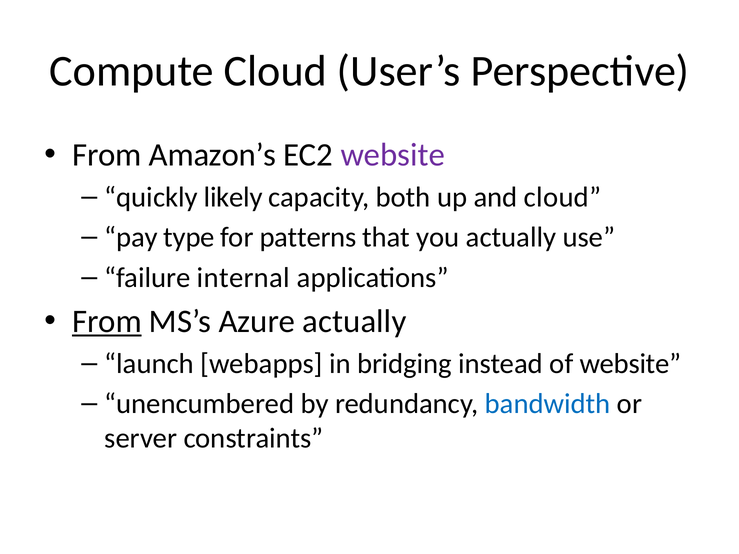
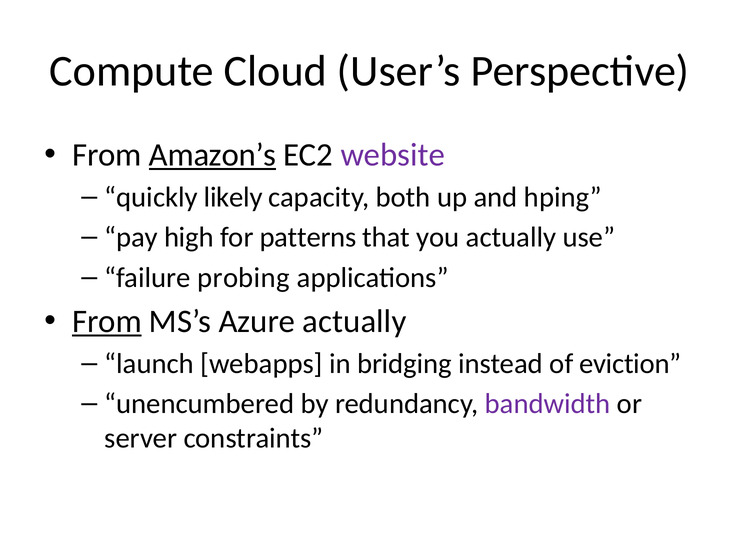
Amazon’s underline: none -> present
and cloud: cloud -> hping
type: type -> high
internal: internal -> probing
of website: website -> eviction
bandwidth colour: blue -> purple
